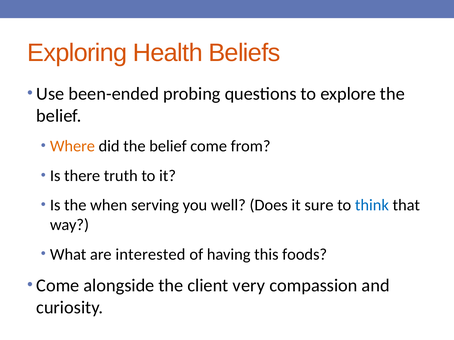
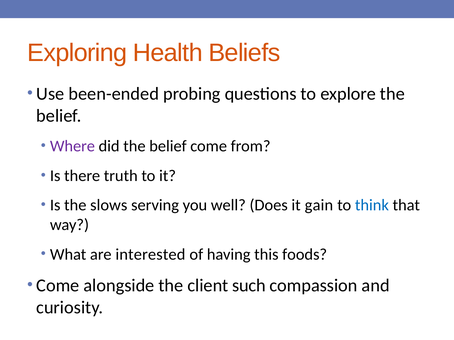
Where colour: orange -> purple
when: when -> slows
sure: sure -> gain
very: very -> such
